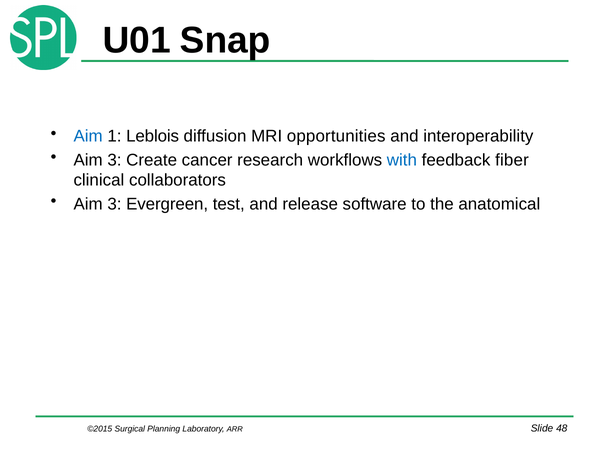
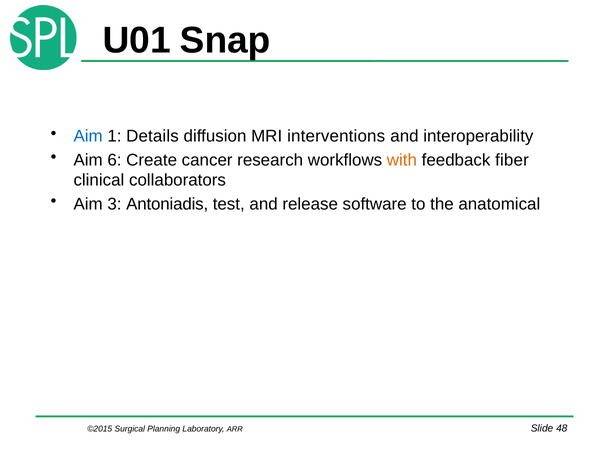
Leblois: Leblois -> Details
opportunities: opportunities -> interventions
3 at (114, 160): 3 -> 6
with colour: blue -> orange
Evergreen: Evergreen -> Antoniadis
